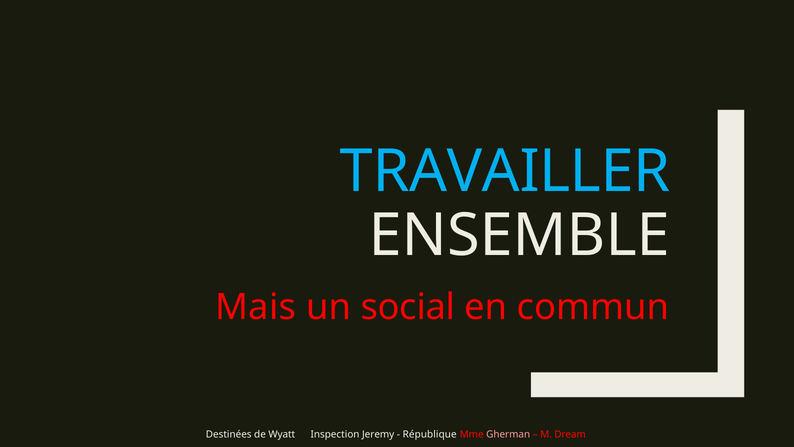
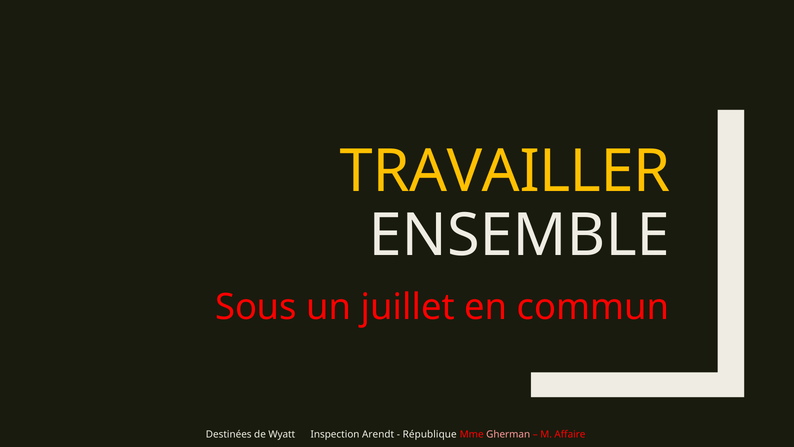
TRAVAILLER colour: light blue -> yellow
Mais: Mais -> Sous
social: social -> juillet
Jeremy: Jeremy -> Arendt
Dream: Dream -> Affaire
